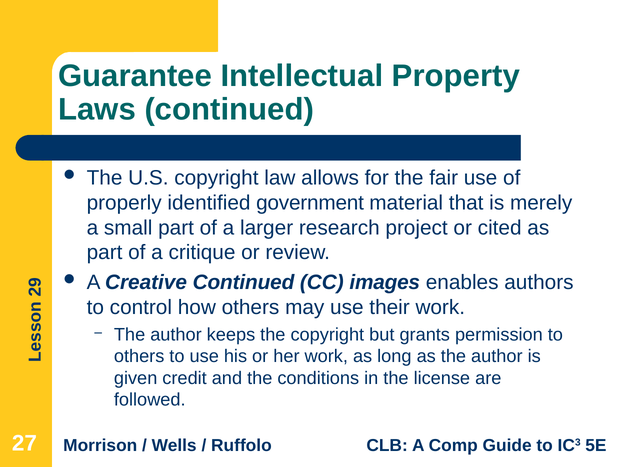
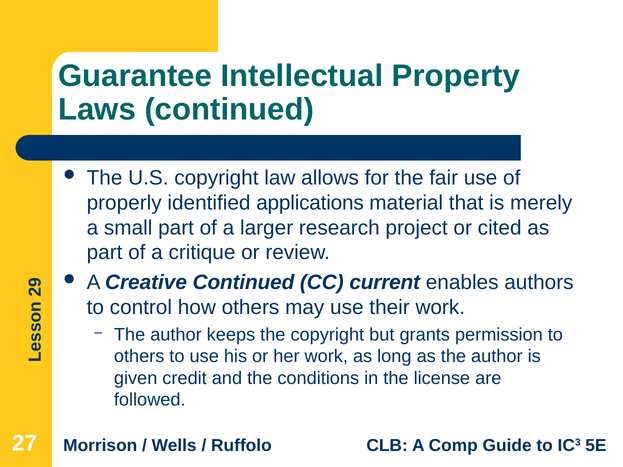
government: government -> applications
images: images -> current
